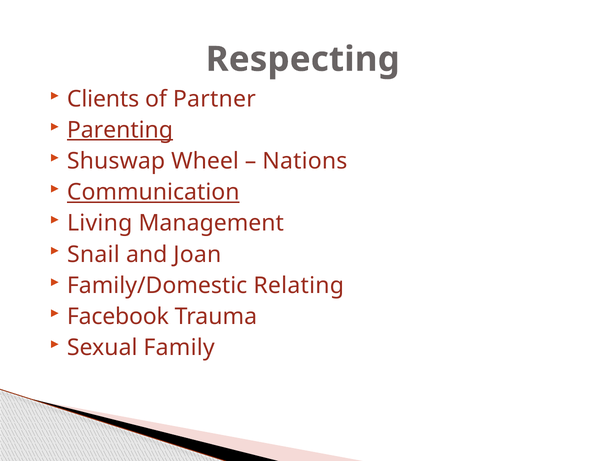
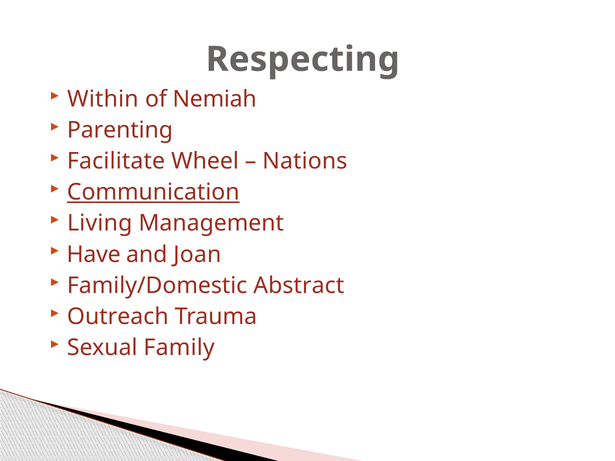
Clients: Clients -> Within
Partner: Partner -> Nemiah
Parenting underline: present -> none
Shuswap: Shuswap -> Facilitate
Snail: Snail -> Have
Relating: Relating -> Abstract
Facebook: Facebook -> Outreach
